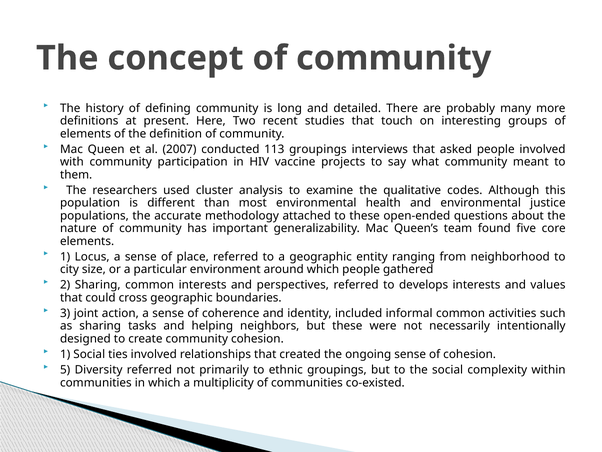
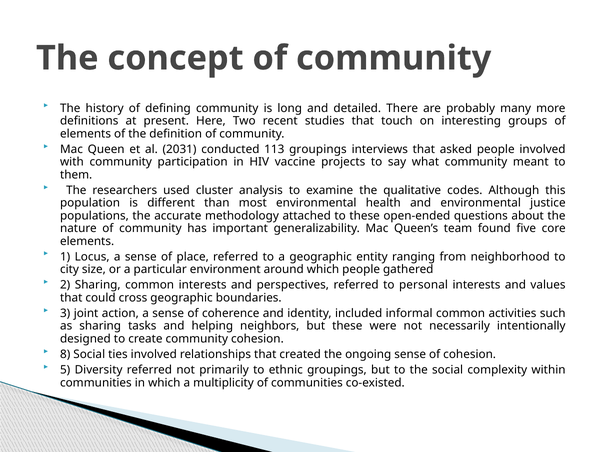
2007: 2007 -> 2031
develops: develops -> personal
1 at (65, 354): 1 -> 8
